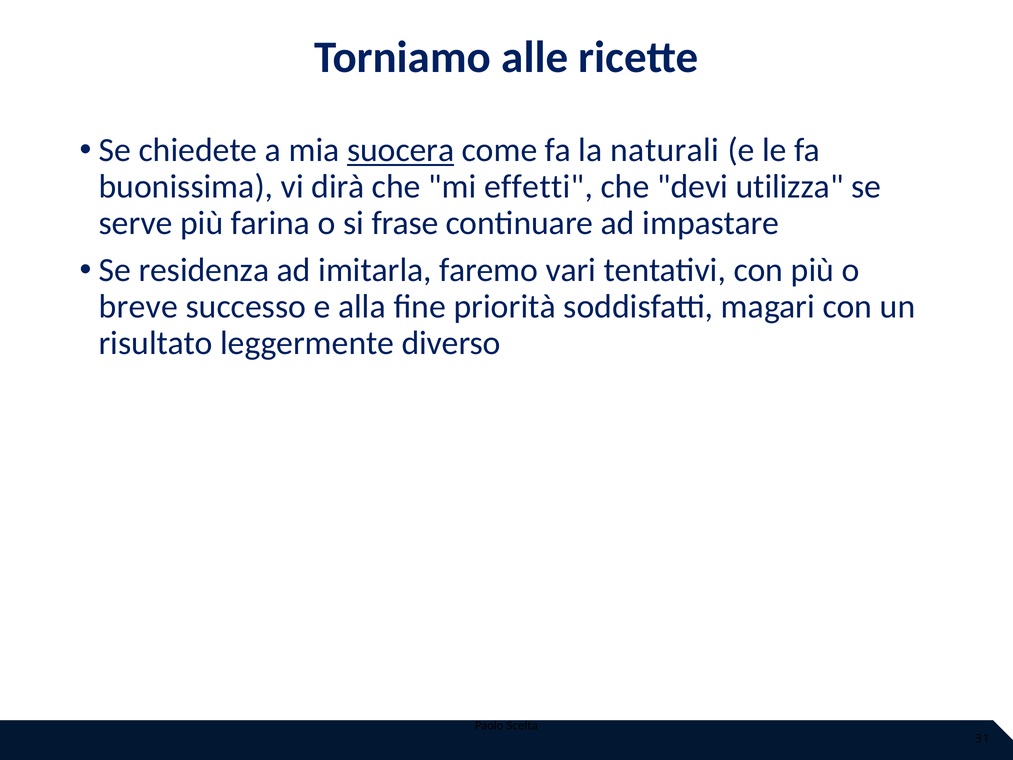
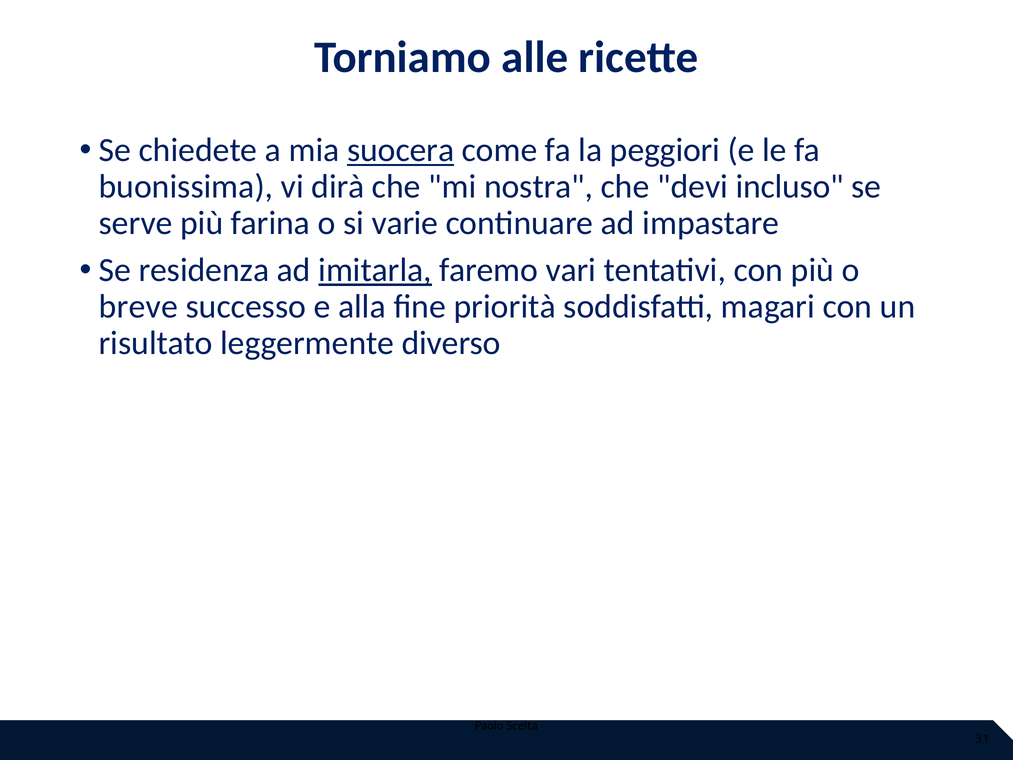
naturali: naturali -> peggiori
effetti: effetti -> nostra
utilizza: utilizza -> incluso
frase: frase -> varie
imitarla underline: none -> present
